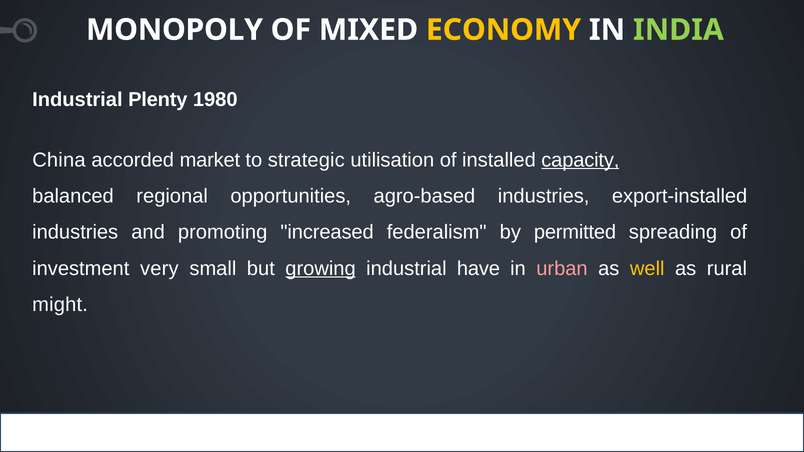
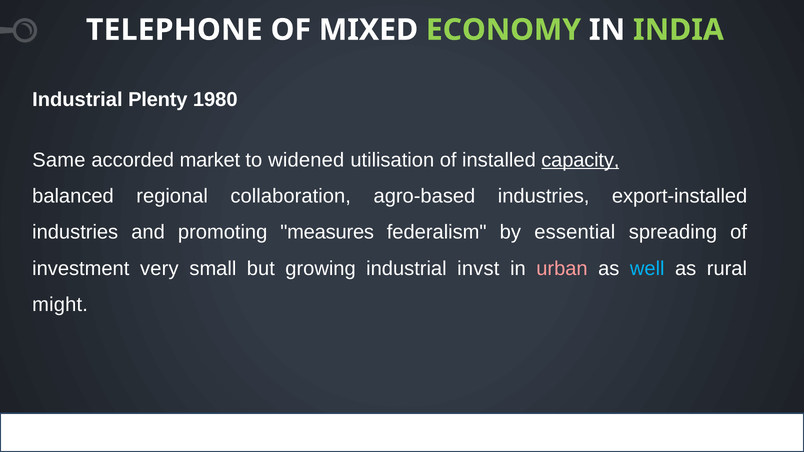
MONOPOLY: MONOPOLY -> TELEPHONE
ECONOMY colour: yellow -> light green
China: China -> Same
strategic: strategic -> widened
opportunities: opportunities -> collaboration
increased: increased -> measures
permitted: permitted -> essential
growing underline: present -> none
have: have -> invst
well colour: yellow -> light blue
